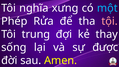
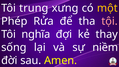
nghĩa: nghĩa -> trung
một colour: light blue -> yellow
trung: trung -> nghĩa
được: được -> niềm
